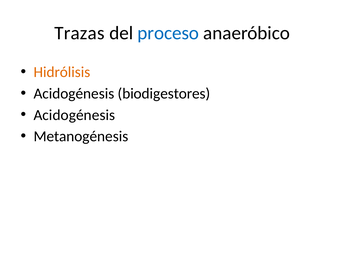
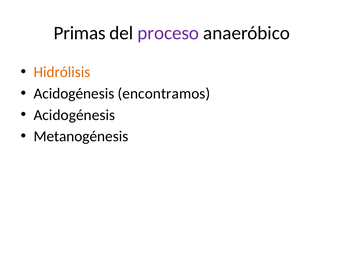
Trazas: Trazas -> Primas
proceso colour: blue -> purple
biodigestores: biodigestores -> encontramos
